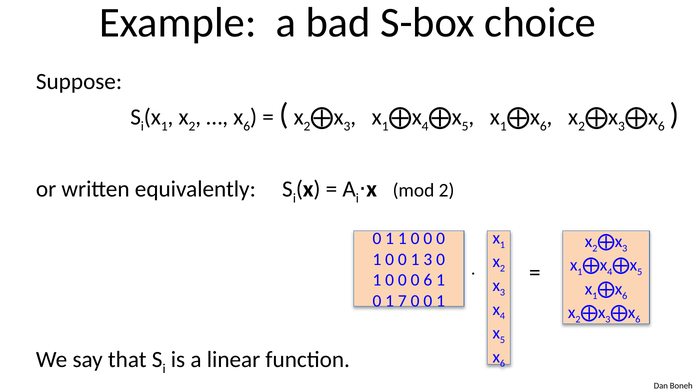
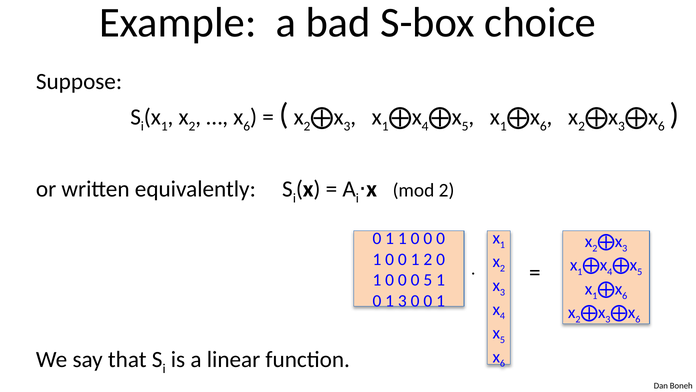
1 3: 3 -> 2
0 6: 6 -> 5
1 7: 7 -> 3
